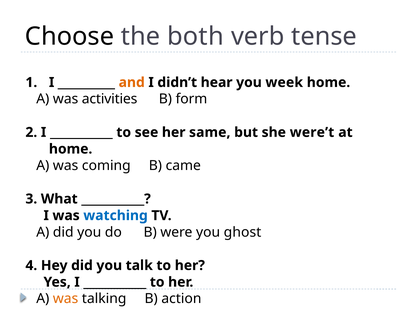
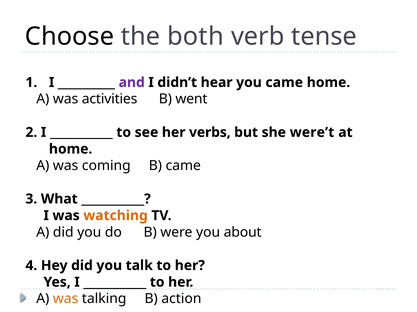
and colour: orange -> purple
you week: week -> came
form: form -> went
same: same -> verbs
watching colour: blue -> orange
ghost: ghost -> about
